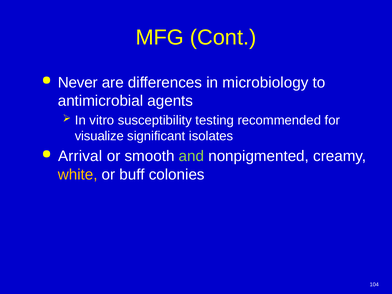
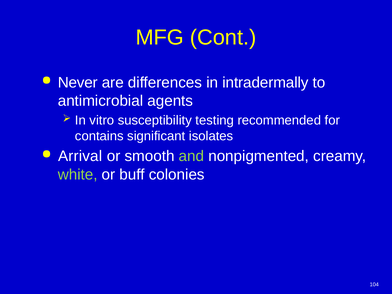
microbiology: microbiology -> intradermally
visualize: visualize -> contains
white colour: yellow -> light green
